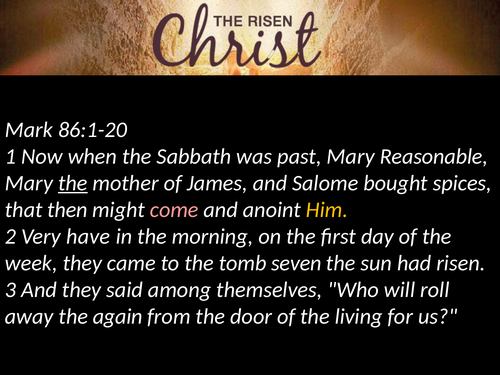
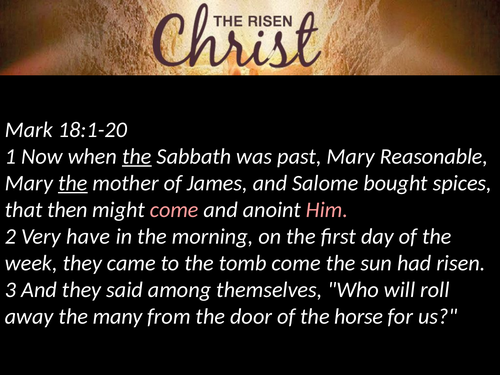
86:1-20: 86:1-20 -> 18:1-20
the at (137, 157) underline: none -> present
Him colour: yellow -> pink
tomb seven: seven -> come
again: again -> many
living: living -> horse
